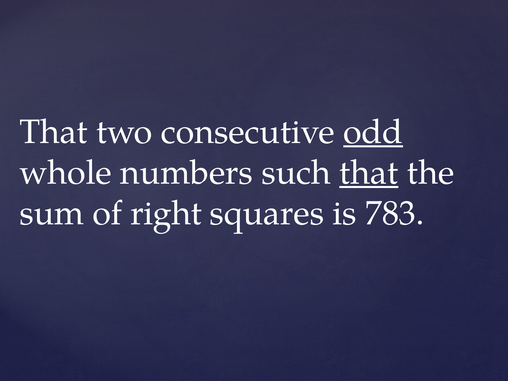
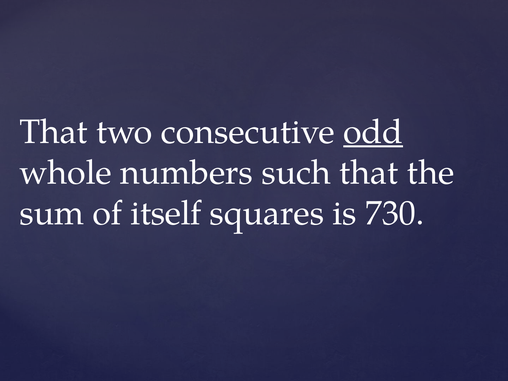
that at (369, 173) underline: present -> none
right: right -> itself
783: 783 -> 730
